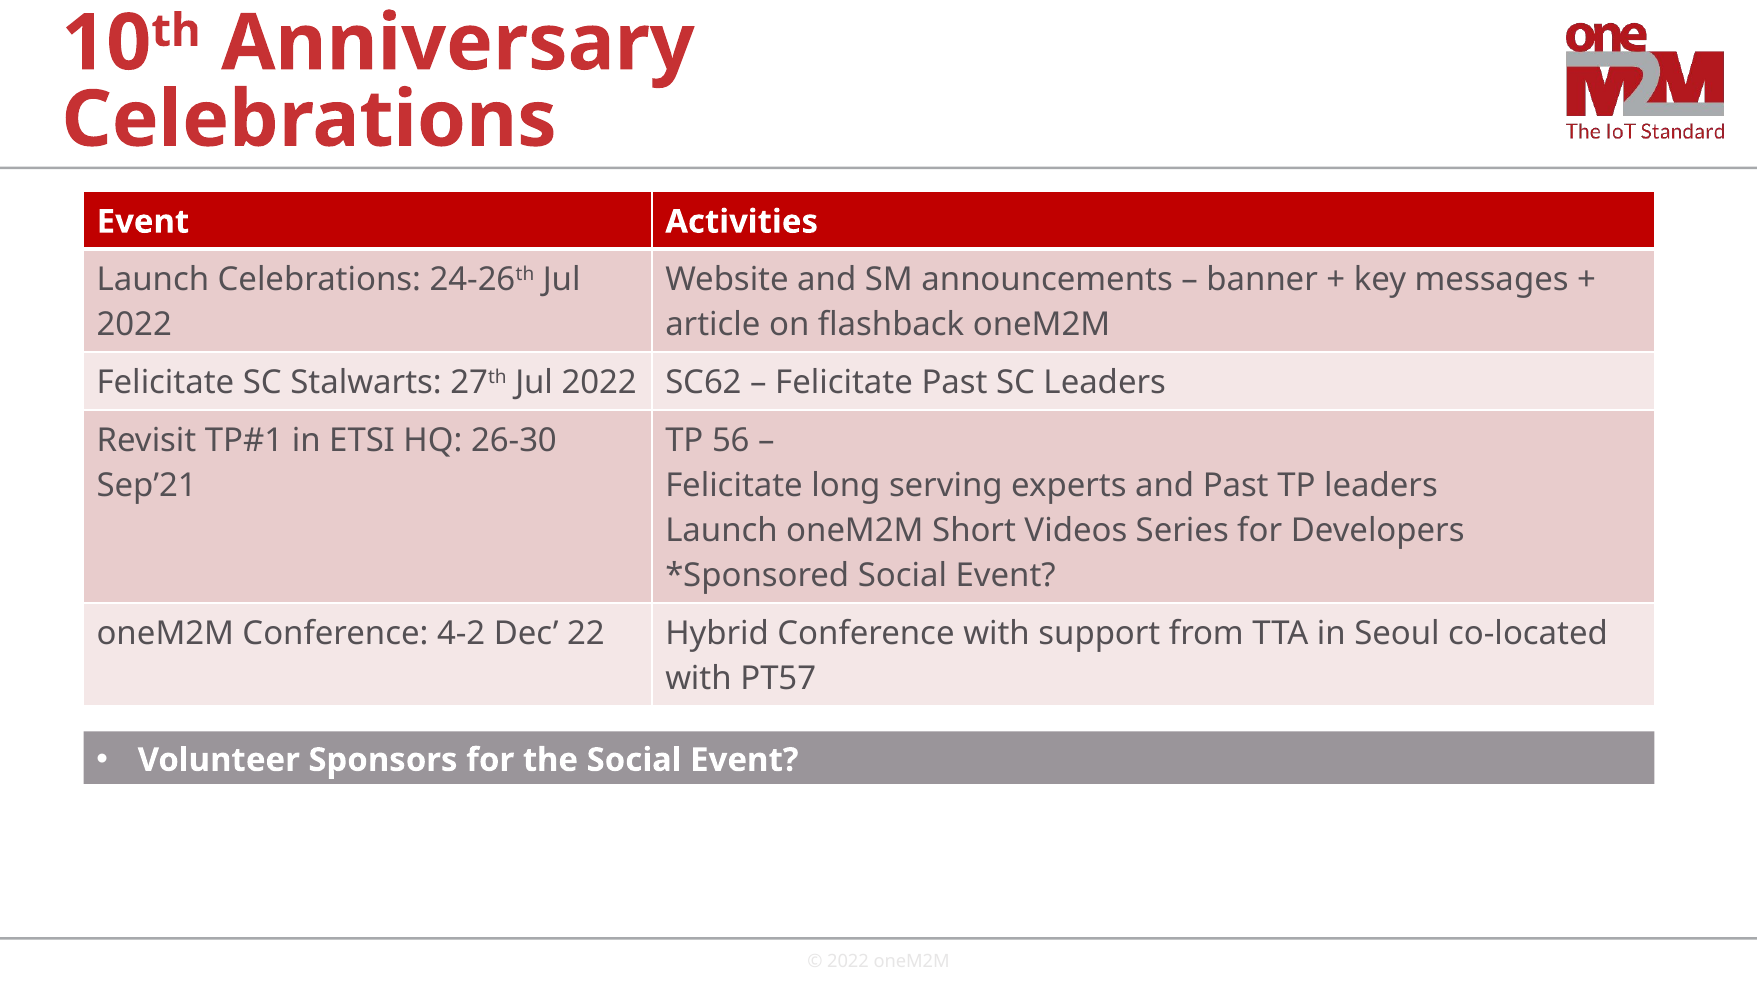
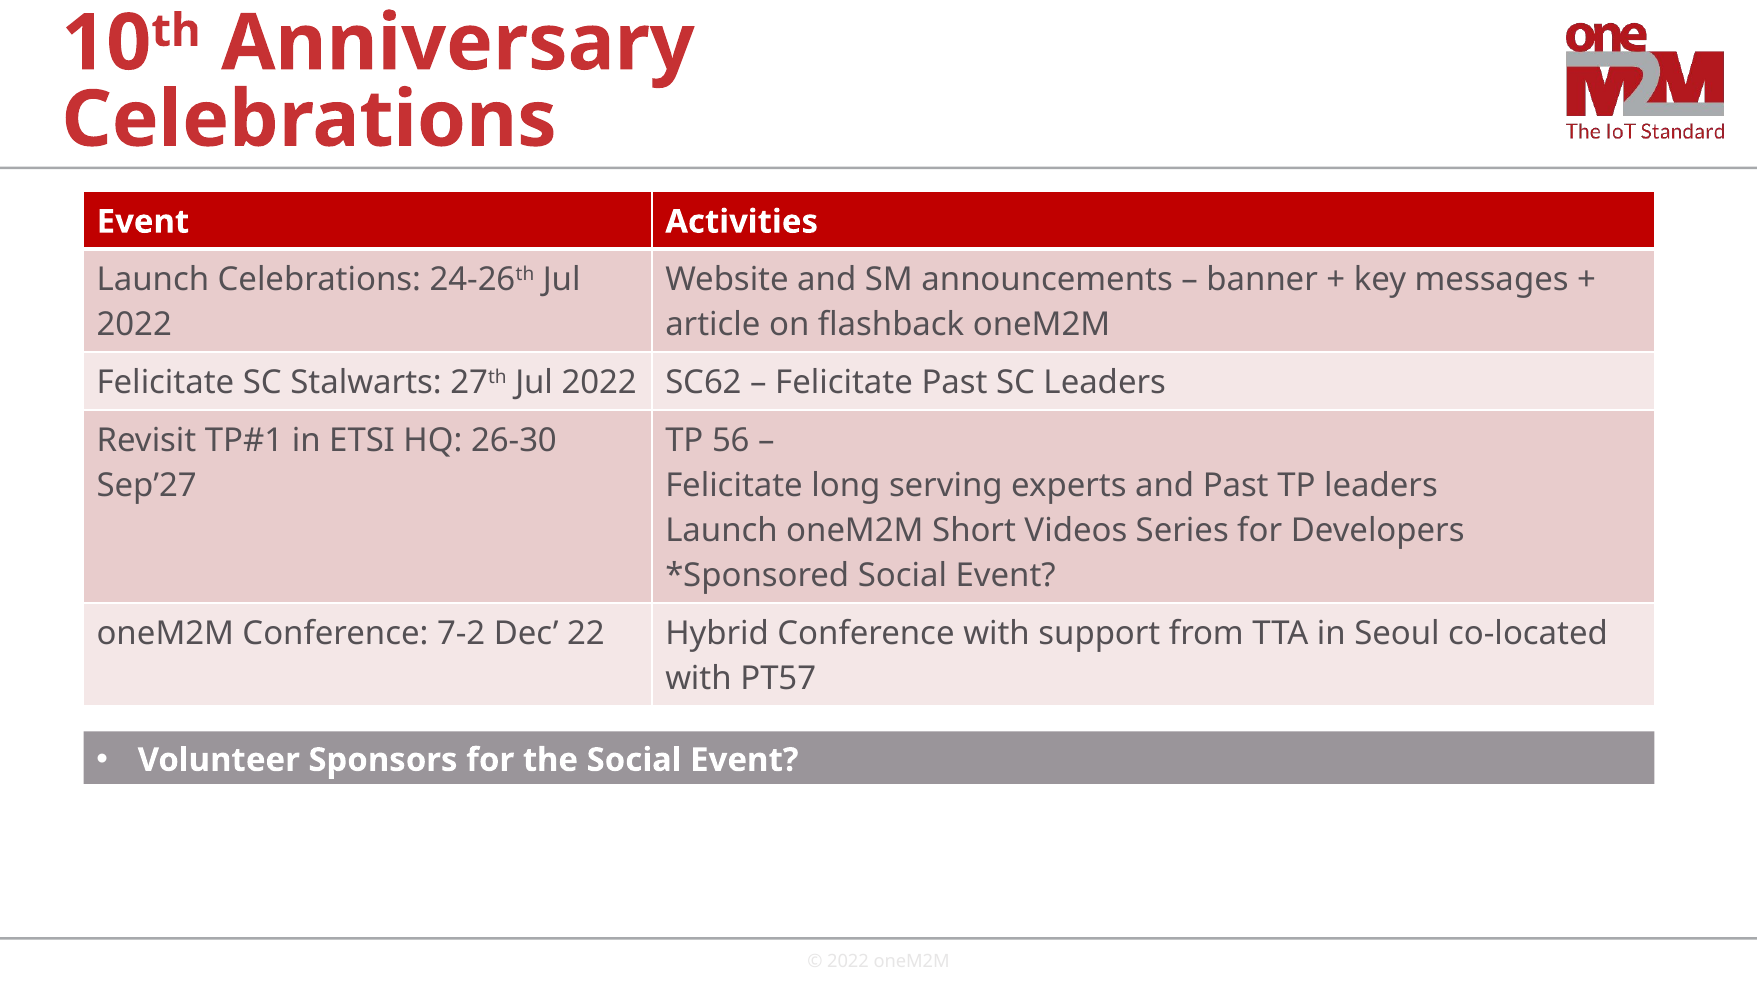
Sep’21: Sep’21 -> Sep’27
4-2: 4-2 -> 7-2
